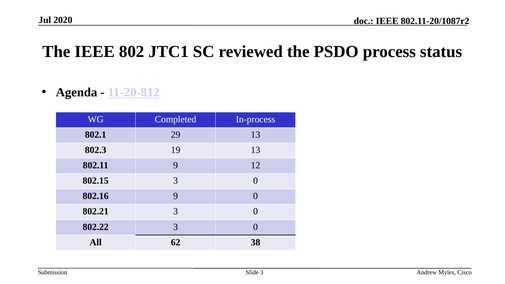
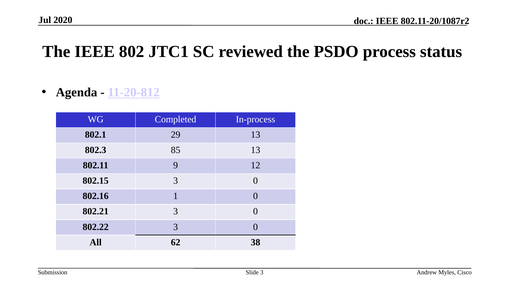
19: 19 -> 85
802.16 9: 9 -> 1
